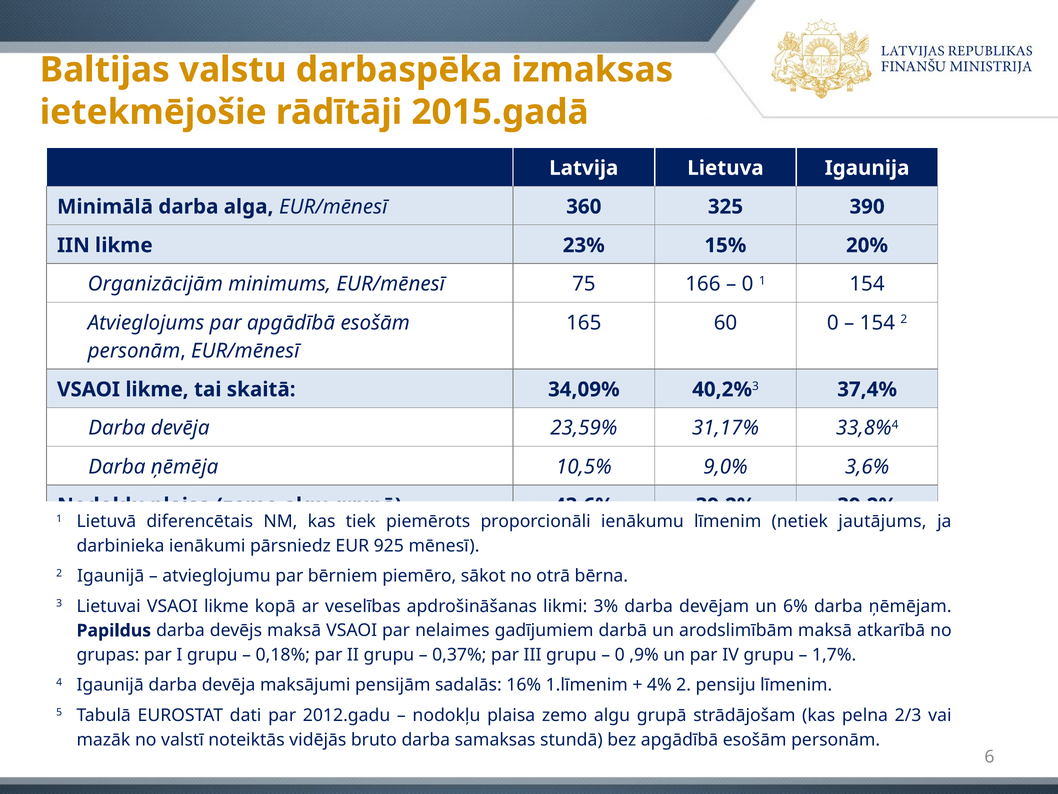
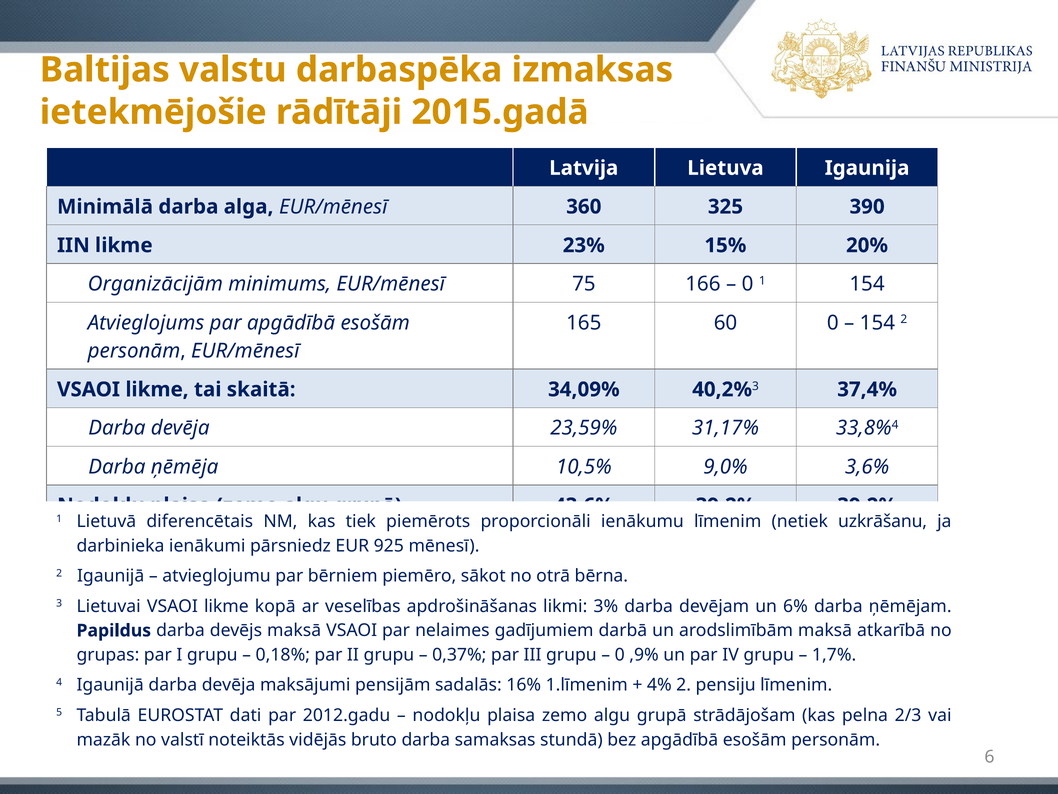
jautājums: jautājums -> uzkrāšanu
